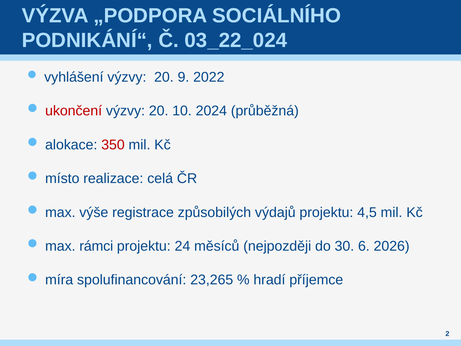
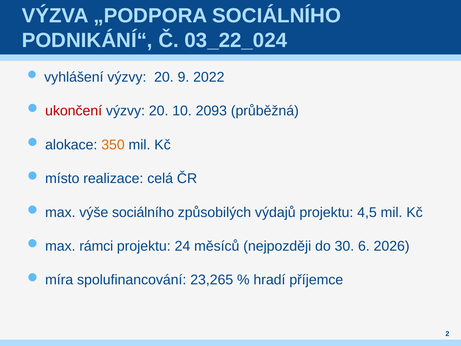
2024: 2024 -> 2093
350 colour: red -> orange
výše registrace: registrace -> sociálního
